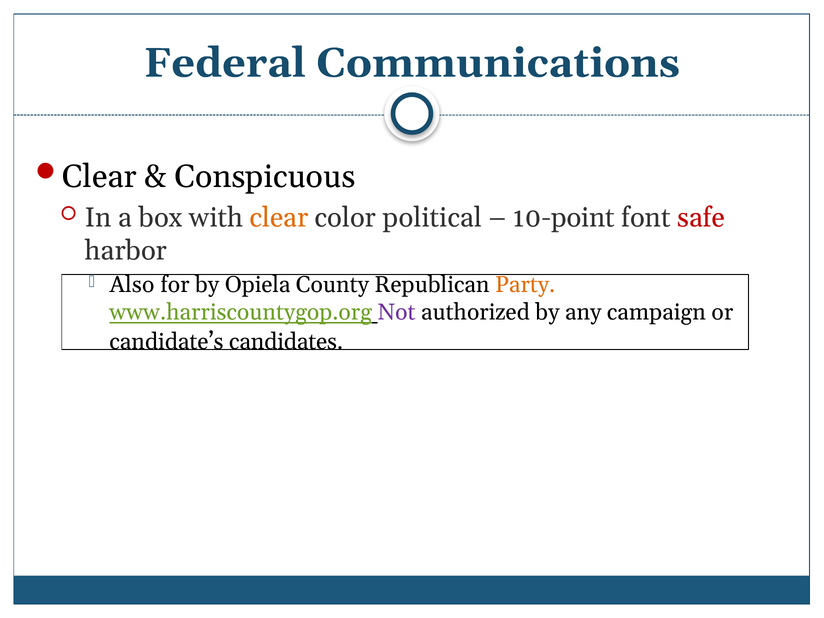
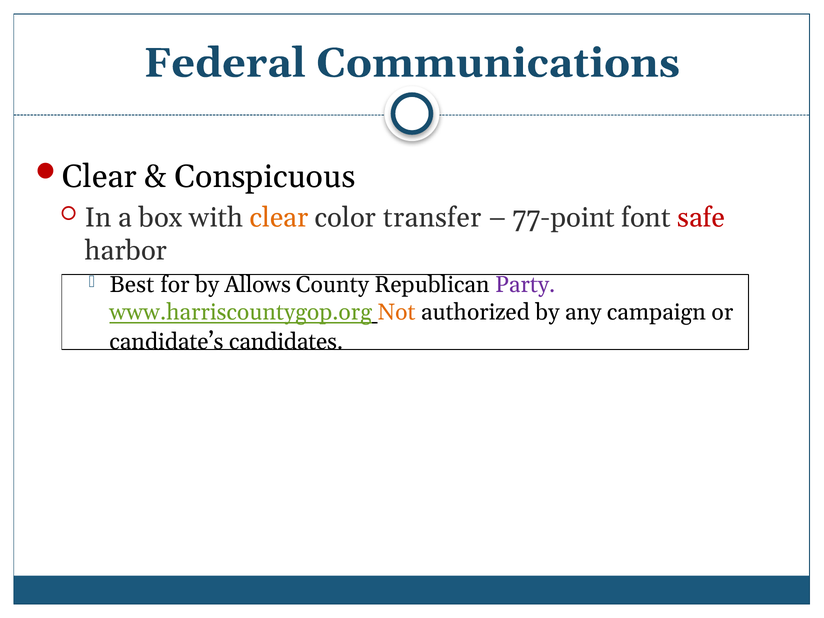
political: political -> transfer
10-point: 10-point -> 77-point
Also: Also -> Best
Opiela: Opiela -> Allows
Party colour: orange -> purple
Not colour: purple -> orange
